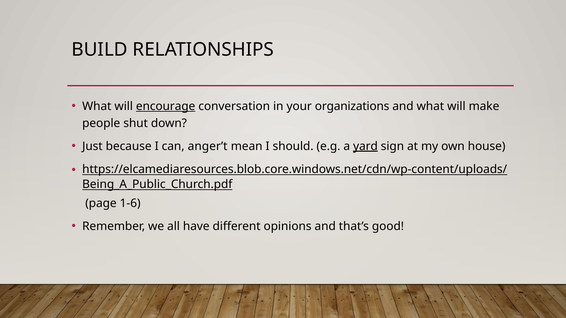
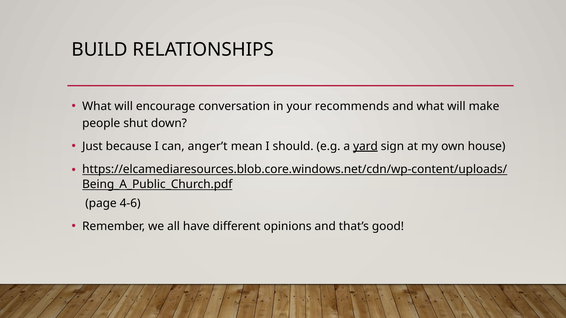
encourage underline: present -> none
organizations: organizations -> recommends
1-6: 1-6 -> 4-6
